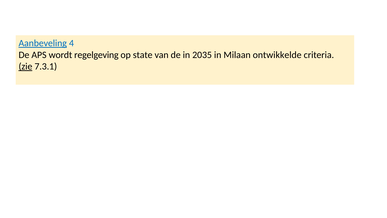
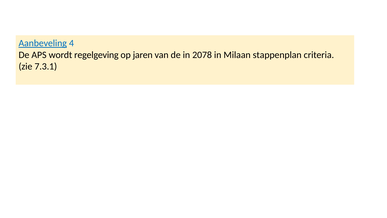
state: state -> jaren
2035: 2035 -> 2078
ontwikkelde: ontwikkelde -> stappenplan
zie underline: present -> none
